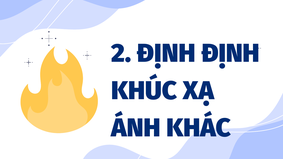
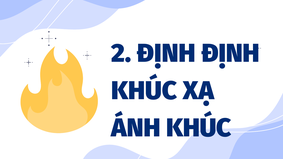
ÁNH KHÁC: KHÁC -> KHÚC
